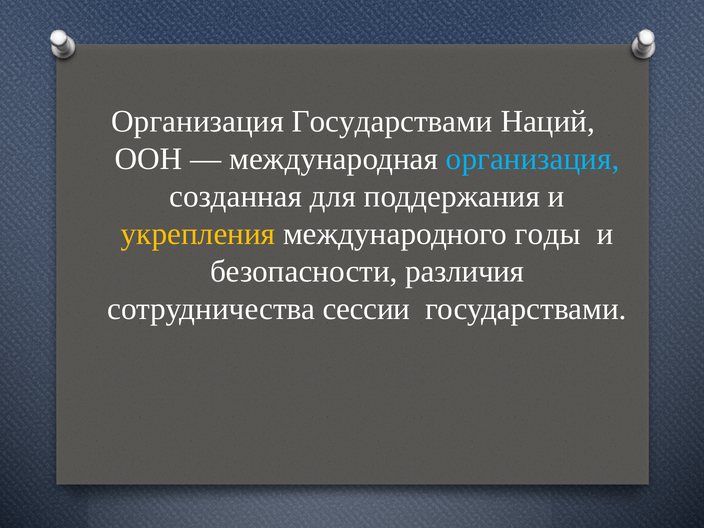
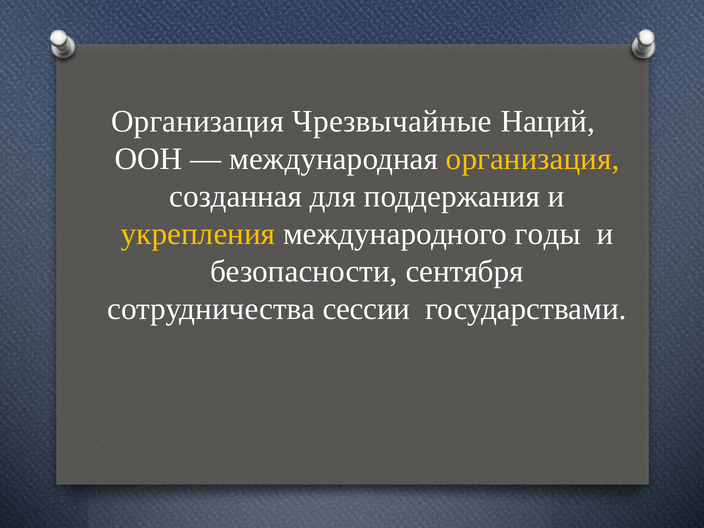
Организация Государствами: Государствами -> Чрезвычайные
организация at (533, 159) colour: light blue -> yellow
различия: различия -> сентября
